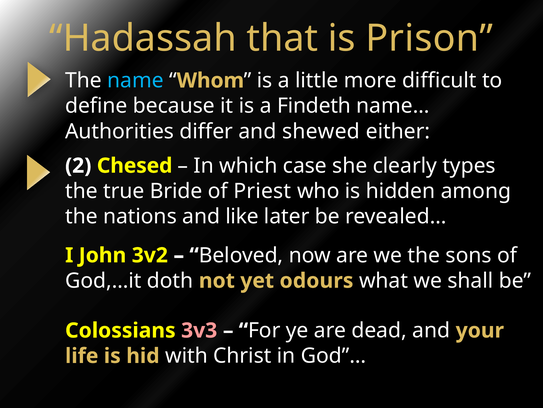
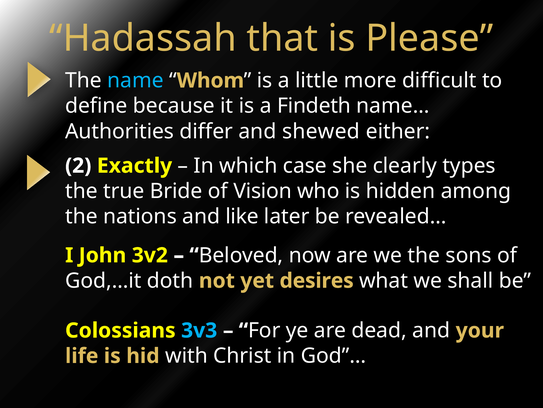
Prison: Prison -> Please
Chesed: Chesed -> Exactly
Priest: Priest -> Vision
odours: odours -> desires
3v3 colour: pink -> light blue
